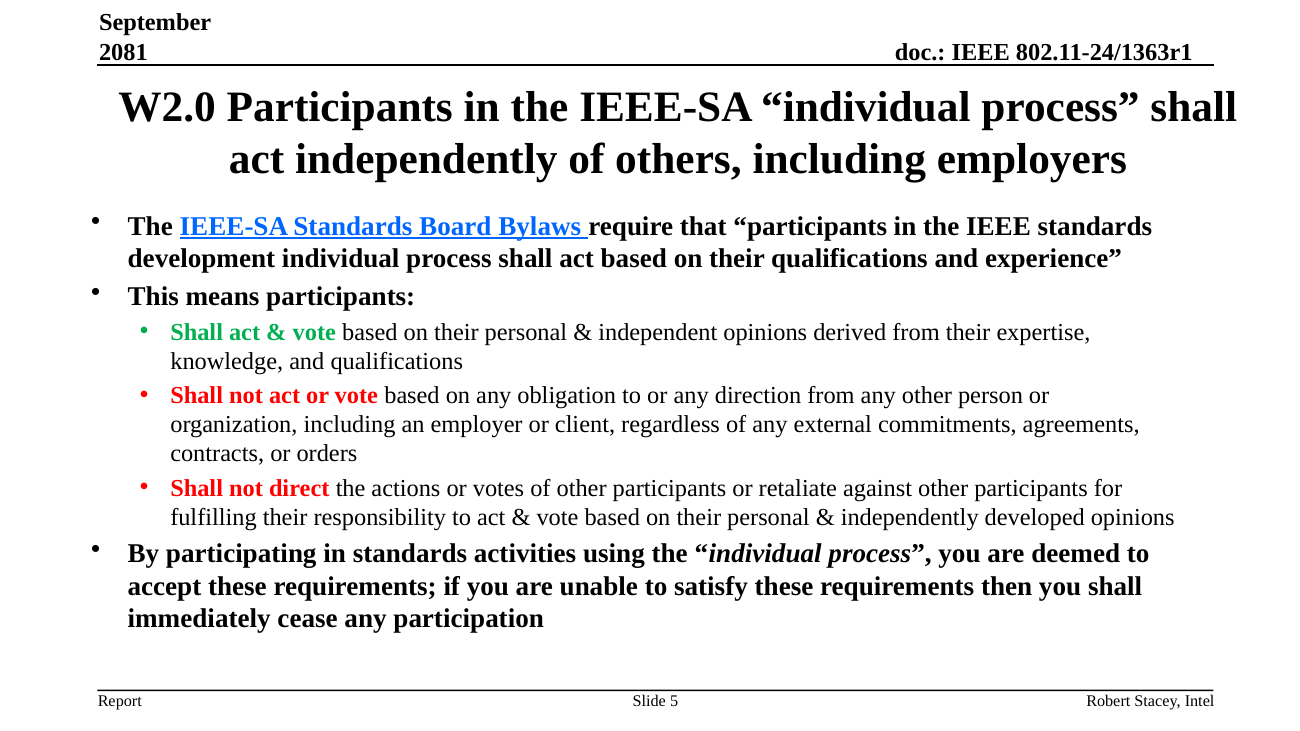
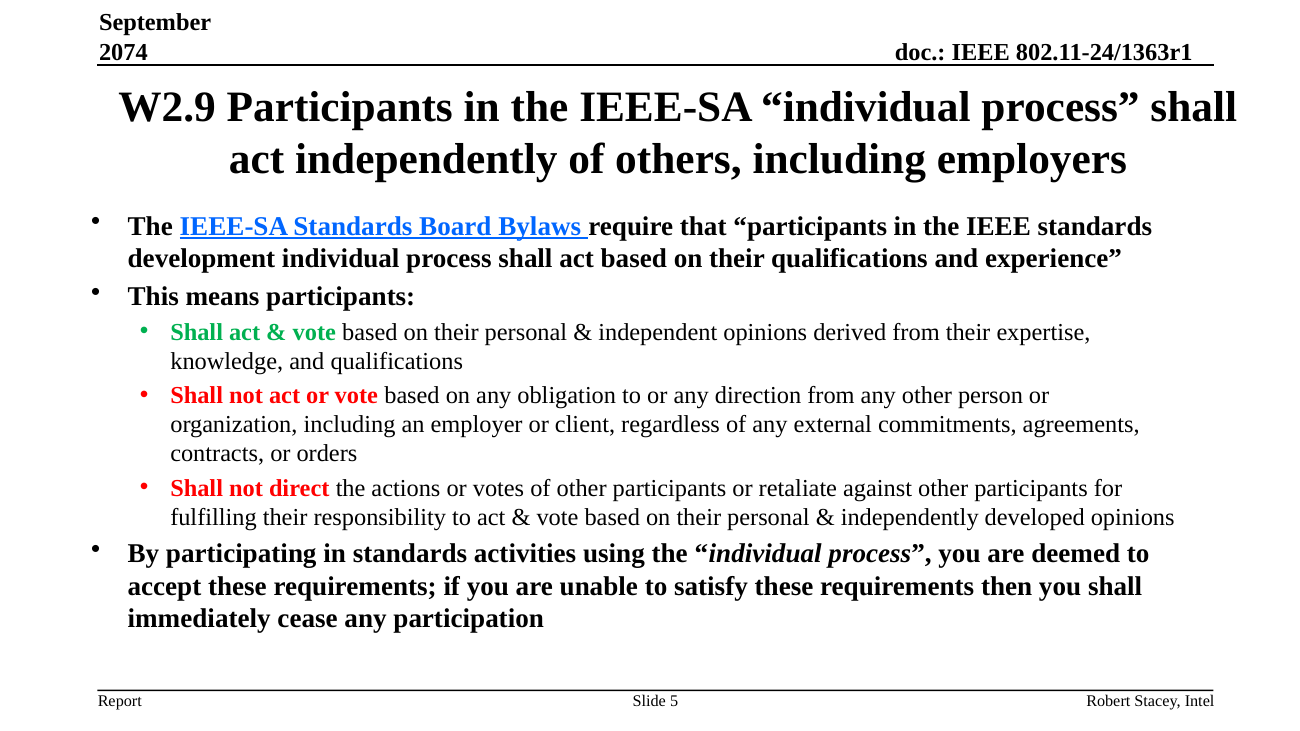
2081: 2081 -> 2074
W2.0: W2.0 -> W2.9
